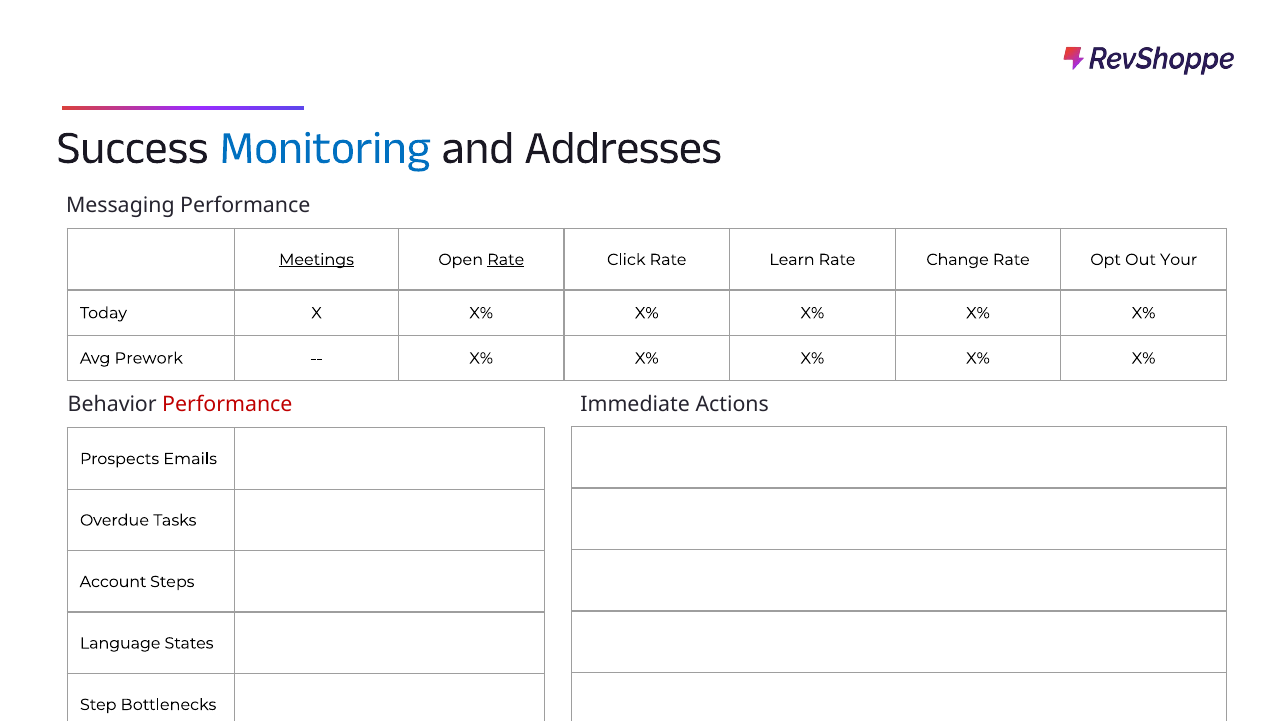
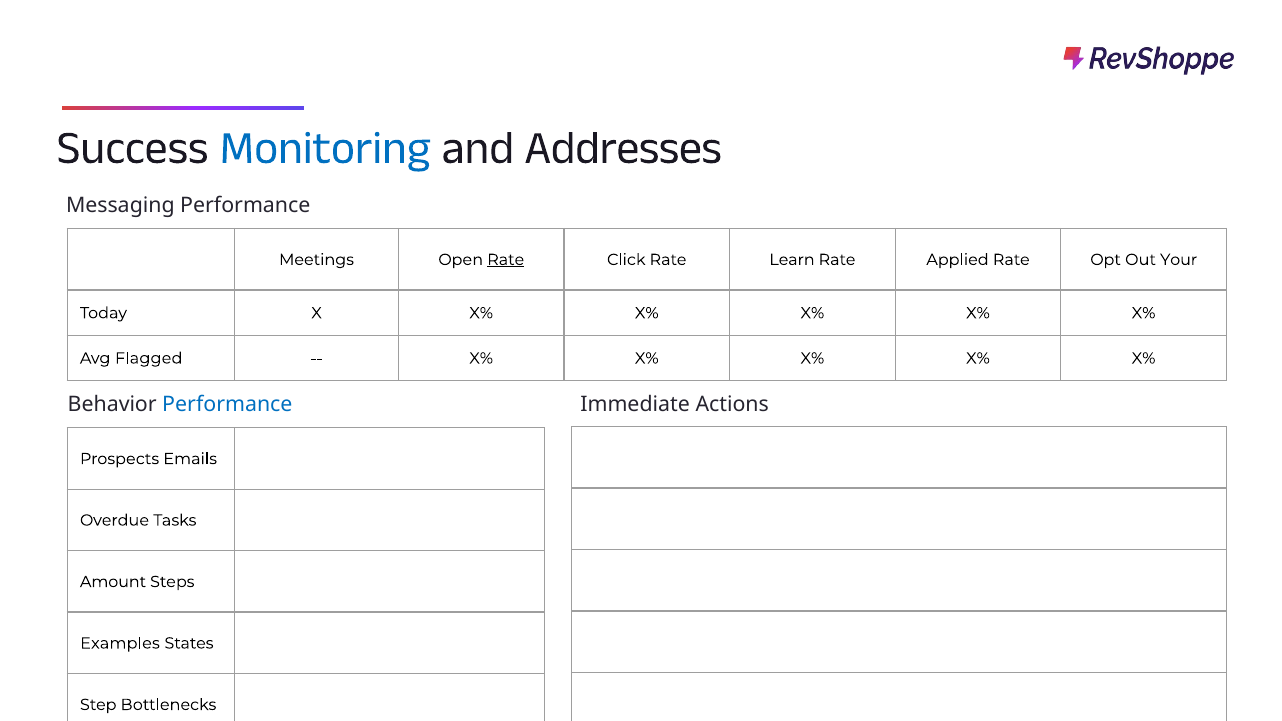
Meetings underline: present -> none
Change: Change -> Applied
Prework: Prework -> Flagged
Performance at (227, 405) colour: red -> blue
Account: Account -> Amount
Language: Language -> Examples
